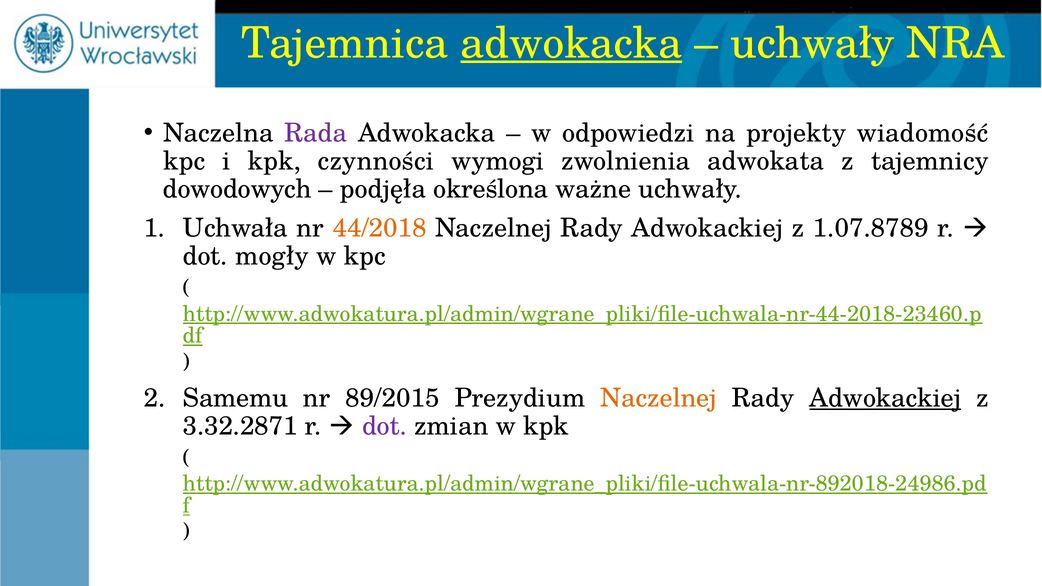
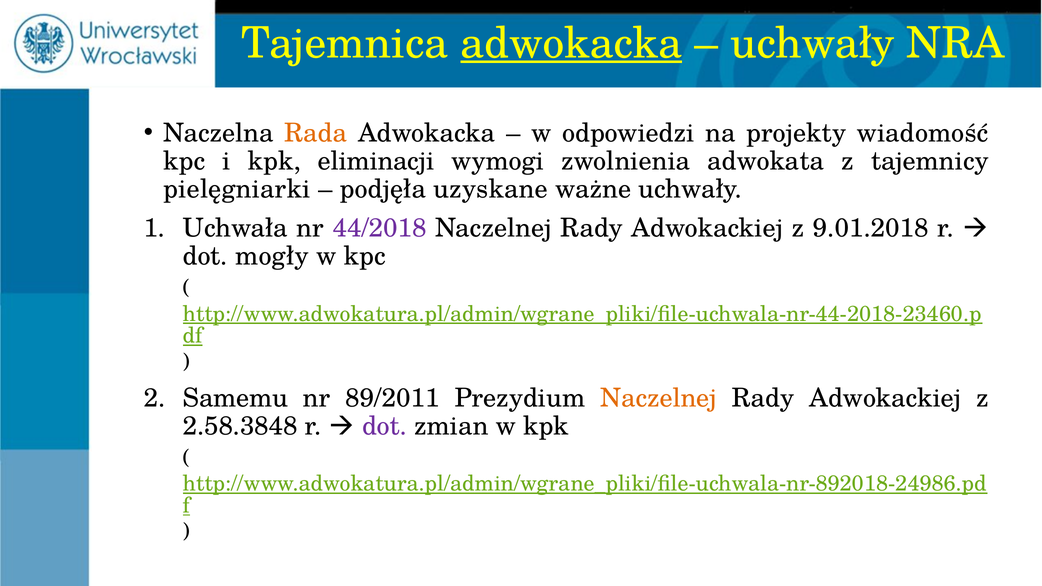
Rada colour: purple -> orange
czynności: czynności -> eliminacji
dowodowych: dowodowych -> pielęgniarki
określona: określona -> uzyskane
44/2018 colour: orange -> purple
1.07.8789: 1.07.8789 -> 9.01.2018
89/2015: 89/2015 -> 89/2011
Adwokackiej at (885, 398) underline: present -> none
3.32.2871: 3.32.2871 -> 2.58.3848
